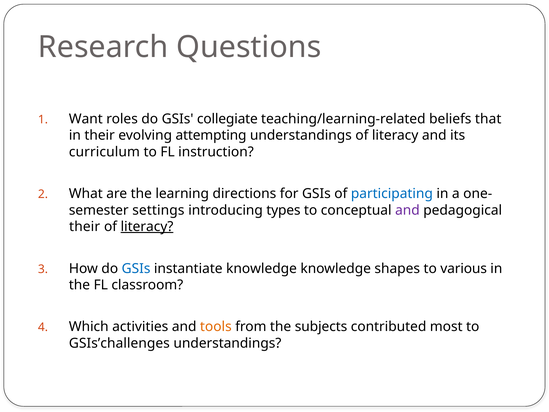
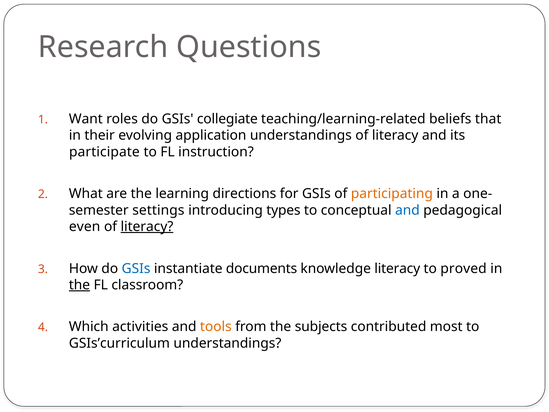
attempting: attempting -> application
curriculum: curriculum -> participate
participating colour: blue -> orange
and at (407, 210) colour: purple -> blue
their at (85, 227): their -> even
instantiate knowledge: knowledge -> documents
knowledge shapes: shapes -> literacy
various: various -> proved
the at (79, 285) underline: none -> present
GSIs’challenges: GSIs’challenges -> GSIs’curriculum
